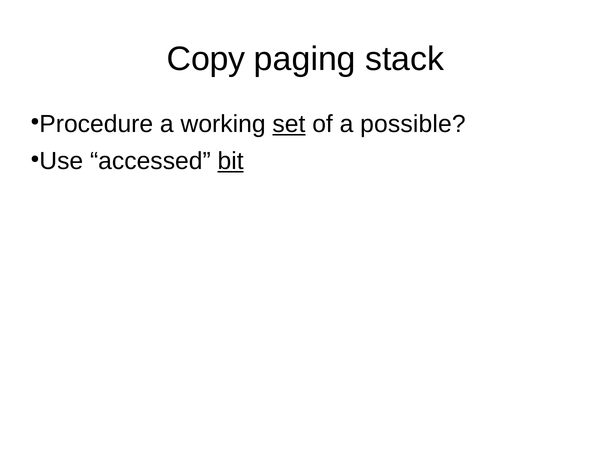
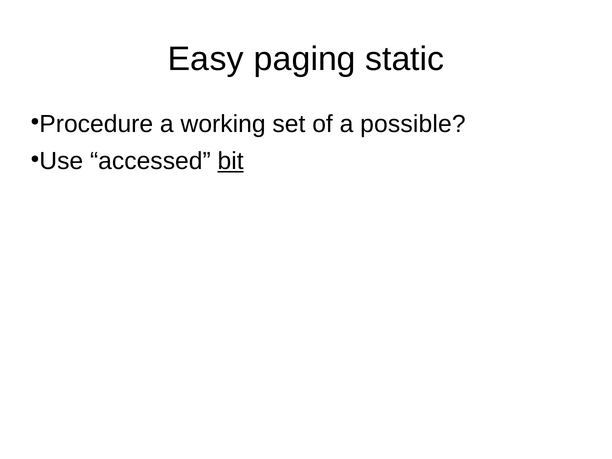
Copy: Copy -> Easy
stack: stack -> static
set underline: present -> none
